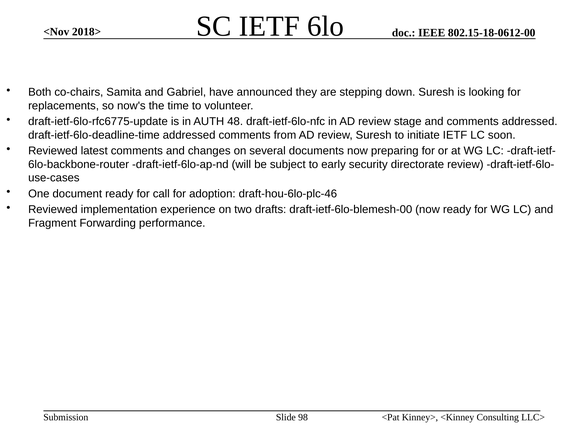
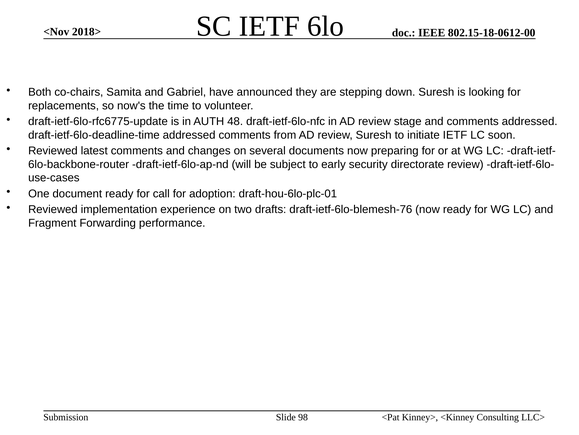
draft-hou-6lo-plc-46: draft-hou-6lo-plc-46 -> draft-hou-6lo-plc-01
draft-ietf-6lo-blemesh-00: draft-ietf-6lo-blemesh-00 -> draft-ietf-6lo-blemesh-76
